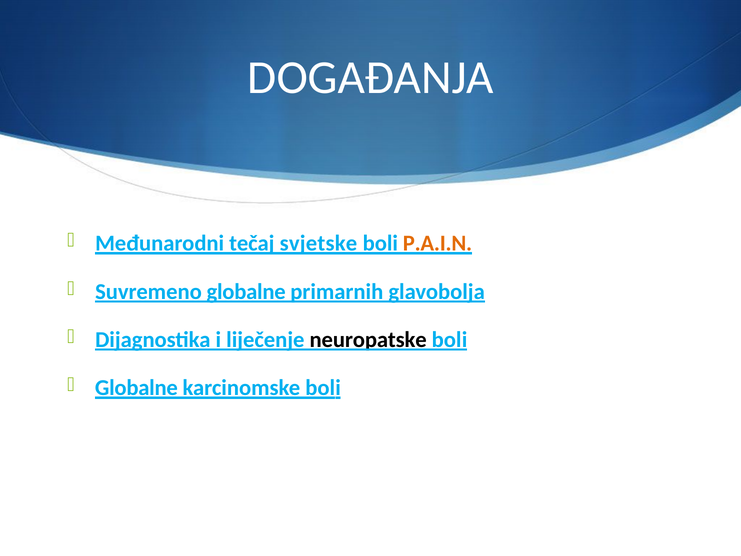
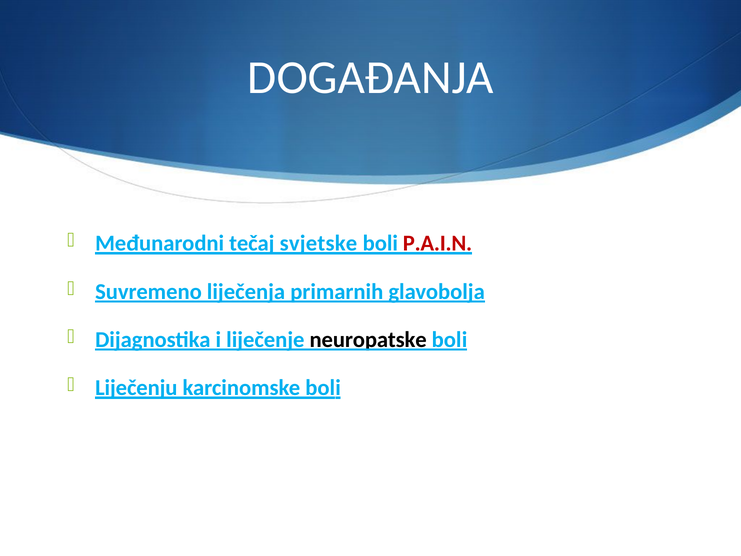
P.A.I.N colour: orange -> red
Suvremeno globalne: globalne -> liječenja
Globalne at (136, 388): Globalne -> Liječenju
